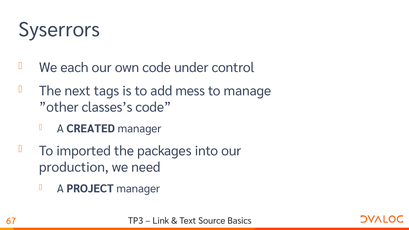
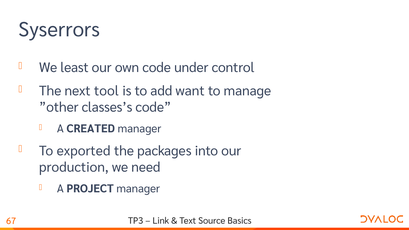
each: each -> least
tags: tags -> tool
mess: mess -> want
imported: imported -> exported
